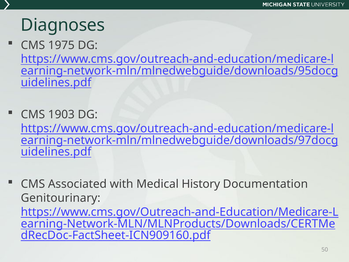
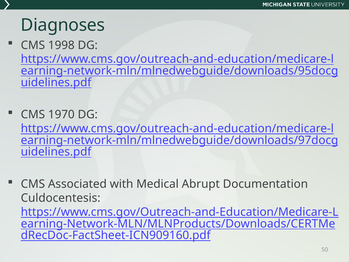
1975: 1975 -> 1998
1903: 1903 -> 1970
History: History -> Abrupt
Genitourinary: Genitourinary -> Culdocentesis
